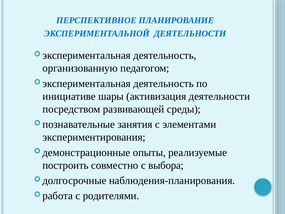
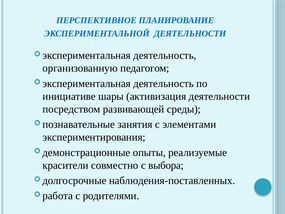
построить: построить -> красители
наблюдения-планирования: наблюдения-планирования -> наблюдения-поставленных
